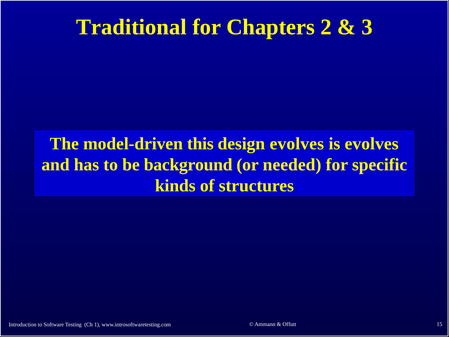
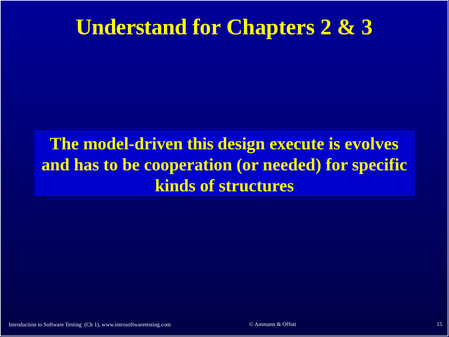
Traditional: Traditional -> Understand
design evolves: evolves -> execute
background: background -> cooperation
